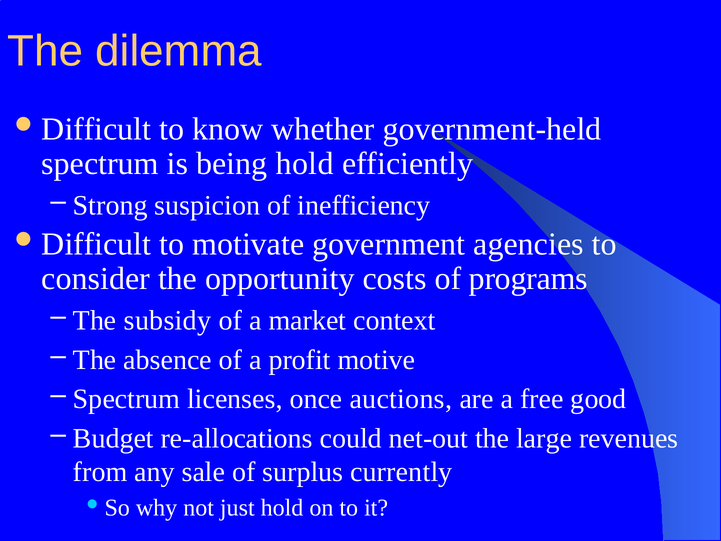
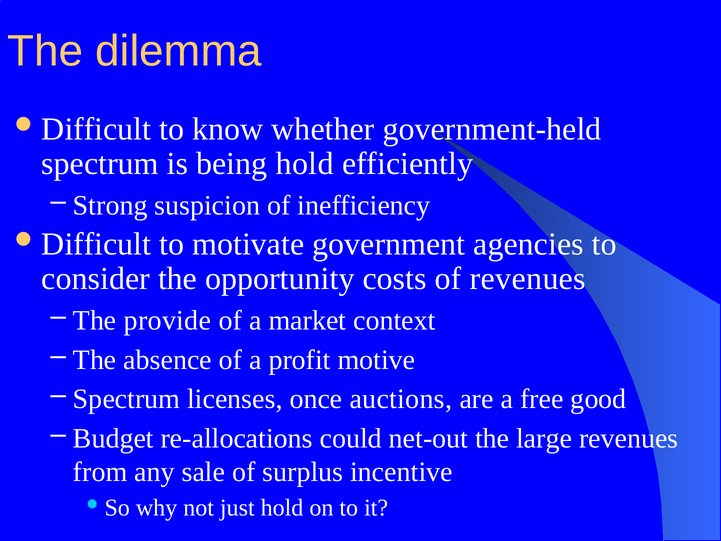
of programs: programs -> revenues
subsidy: subsidy -> provide
currently: currently -> incentive
